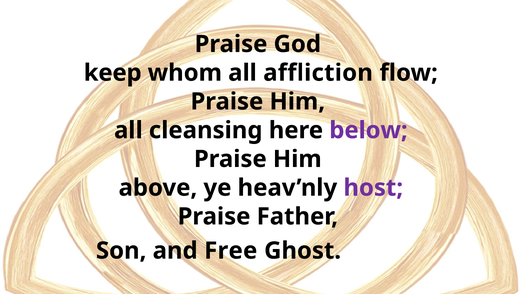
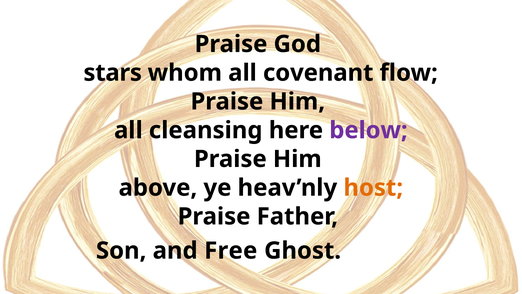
keep: keep -> stars
affliction: affliction -> covenant
host colour: purple -> orange
